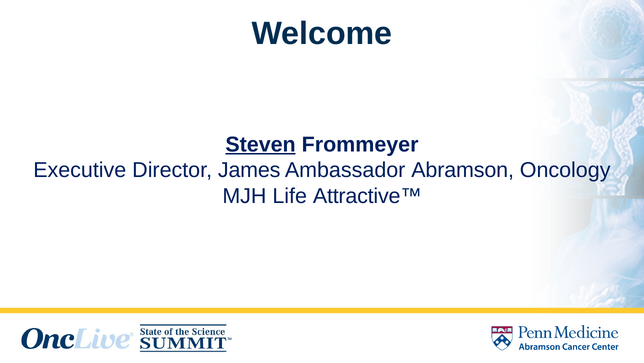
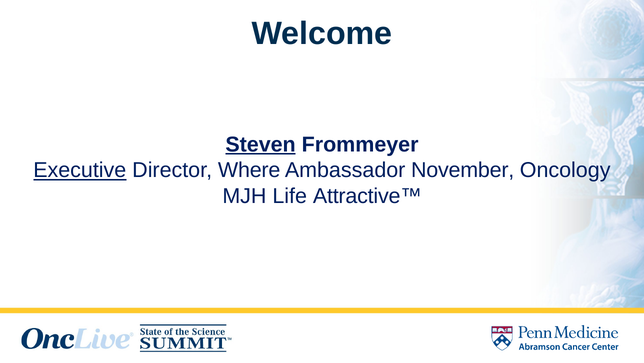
Executive underline: none -> present
James: James -> Where
Abramson: Abramson -> November
